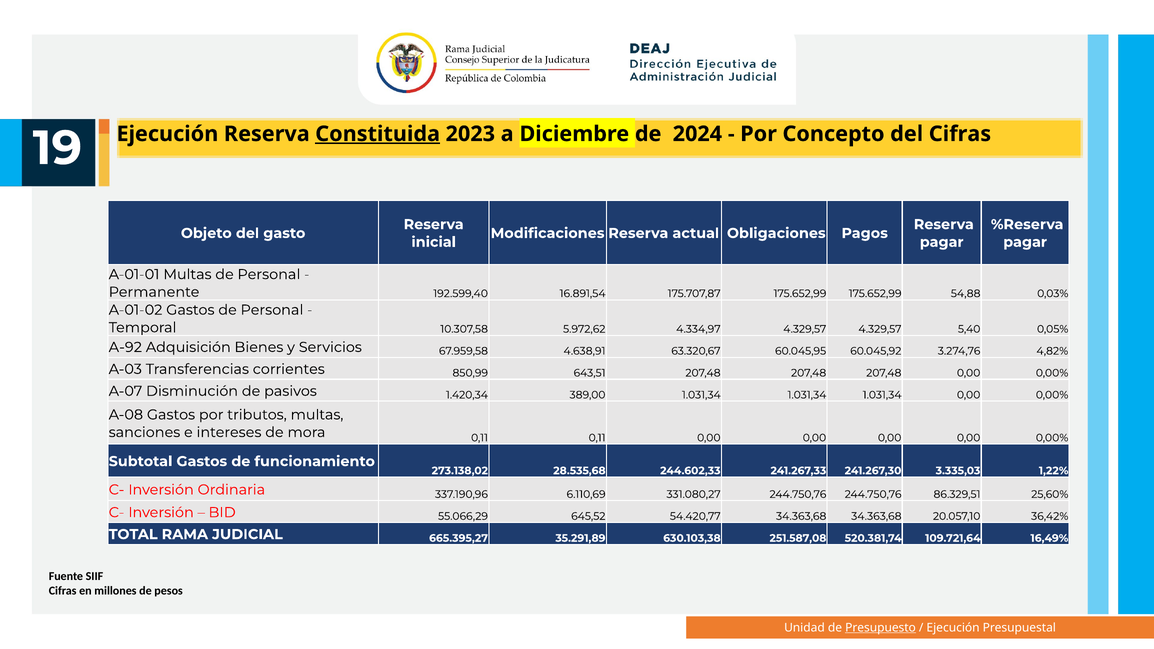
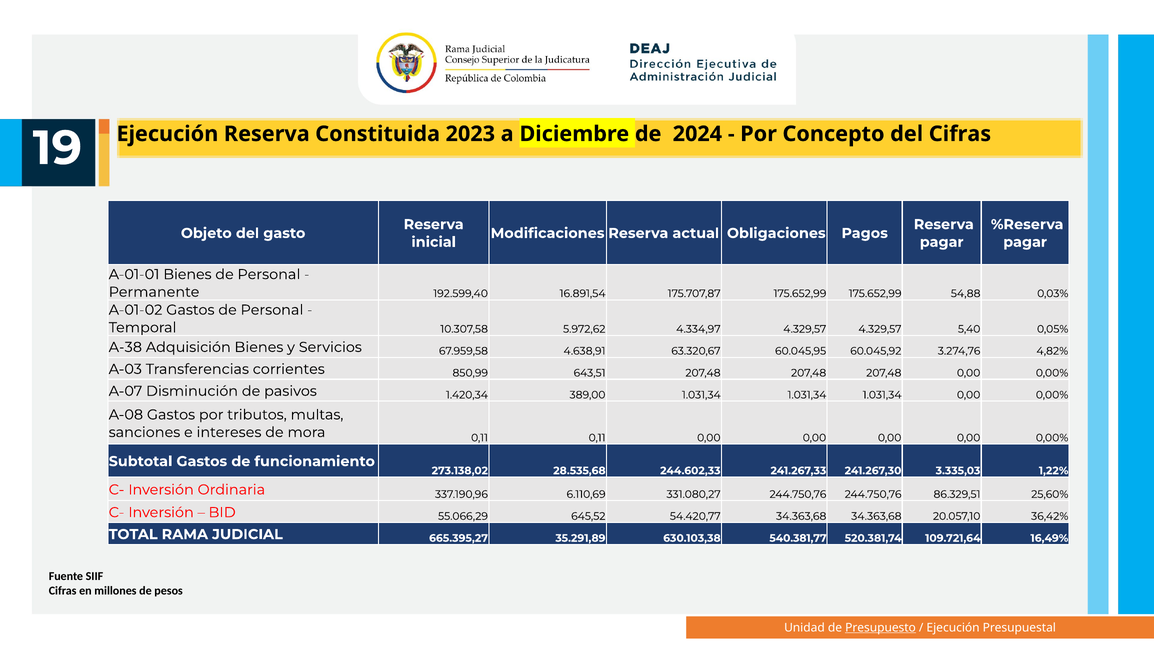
Constituida underline: present -> none
A-01-01 Multas: Multas -> Bienes
A-92: A-92 -> A-38
251.587,08: 251.587,08 -> 540.381,77
